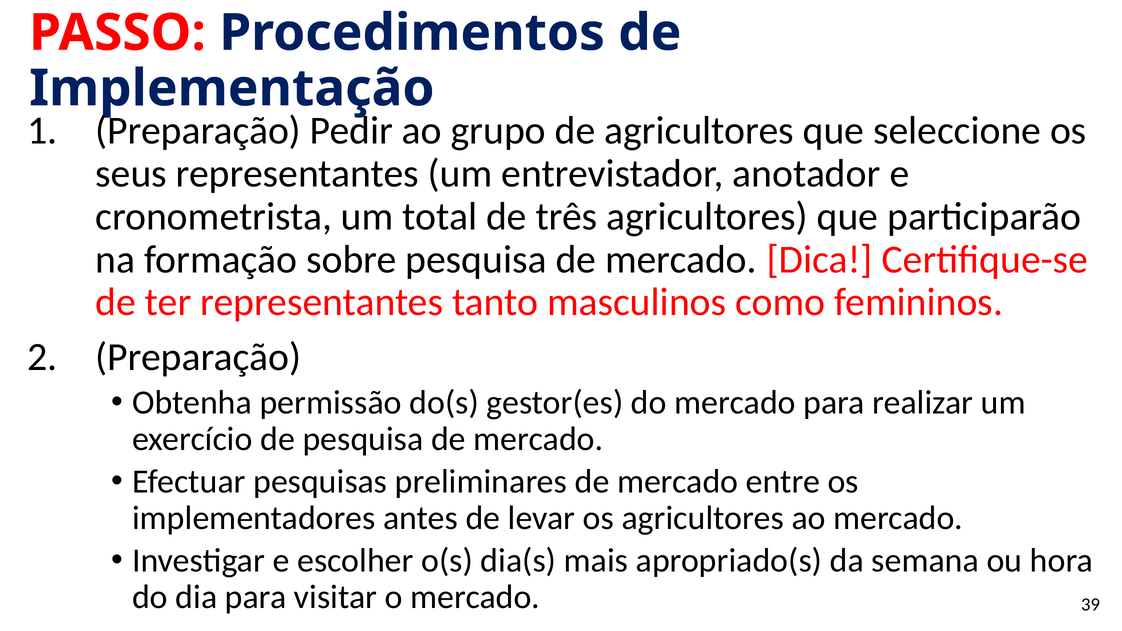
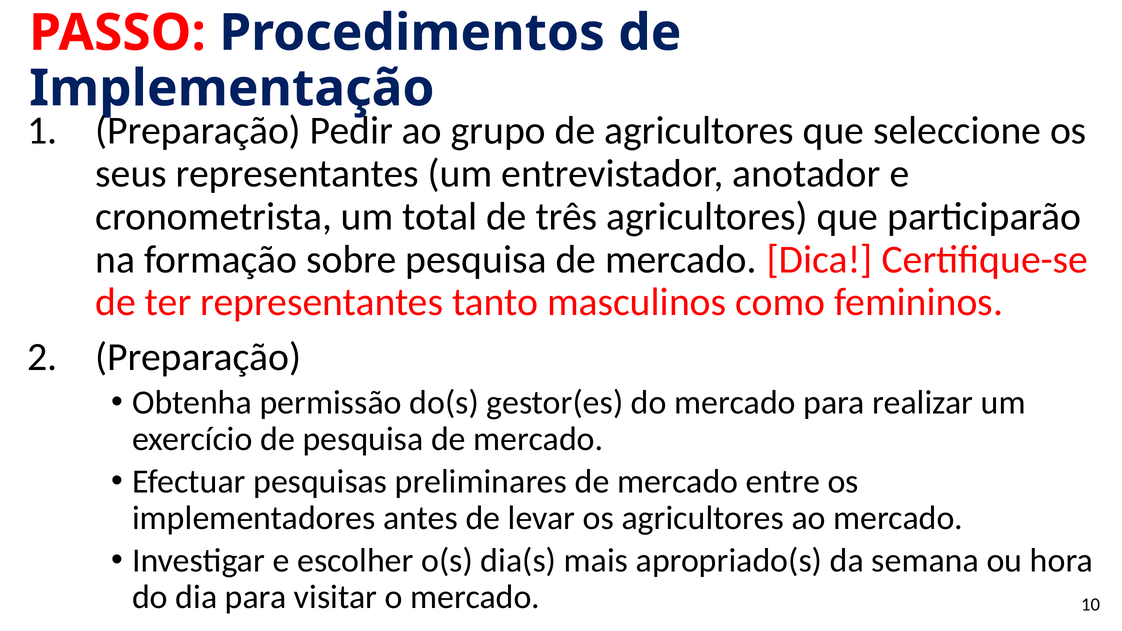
39: 39 -> 10
